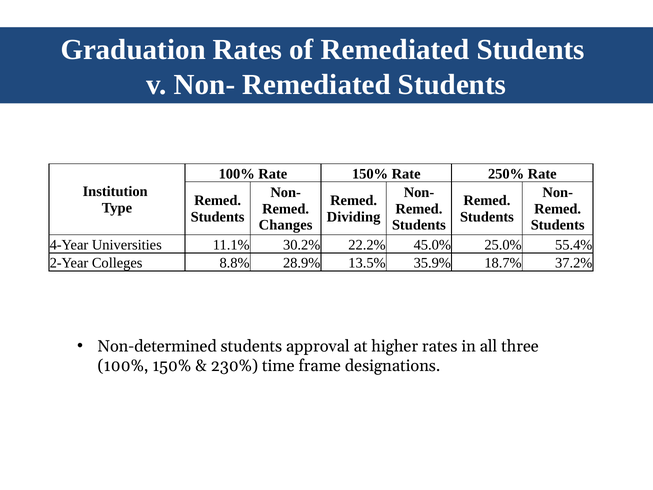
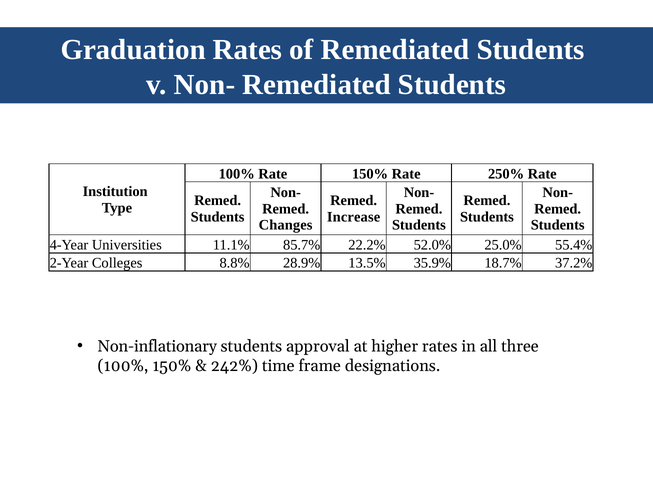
Dividing: Dividing -> Increase
30.2%: 30.2% -> 85.7%
45.0%: 45.0% -> 52.0%
Non-determined: Non-determined -> Non-inflationary
230%: 230% -> 242%
